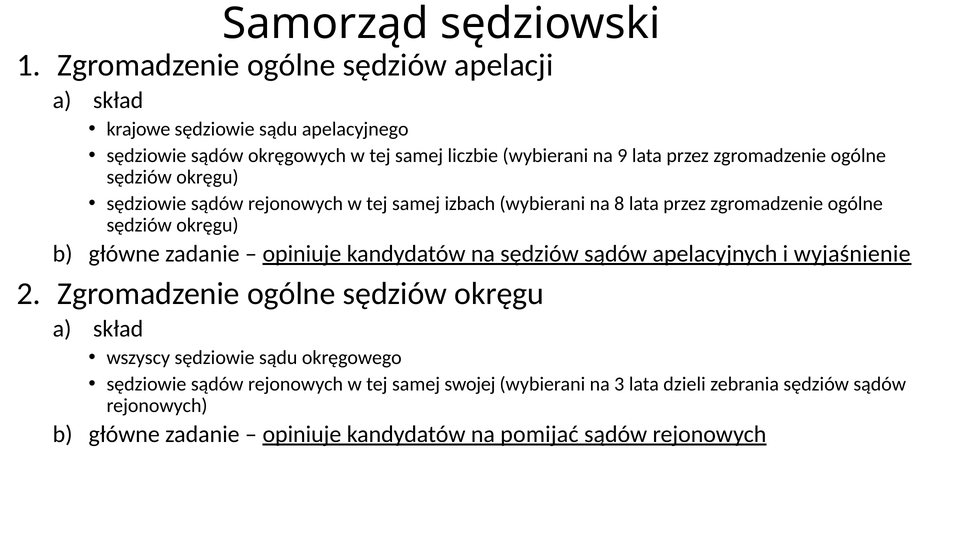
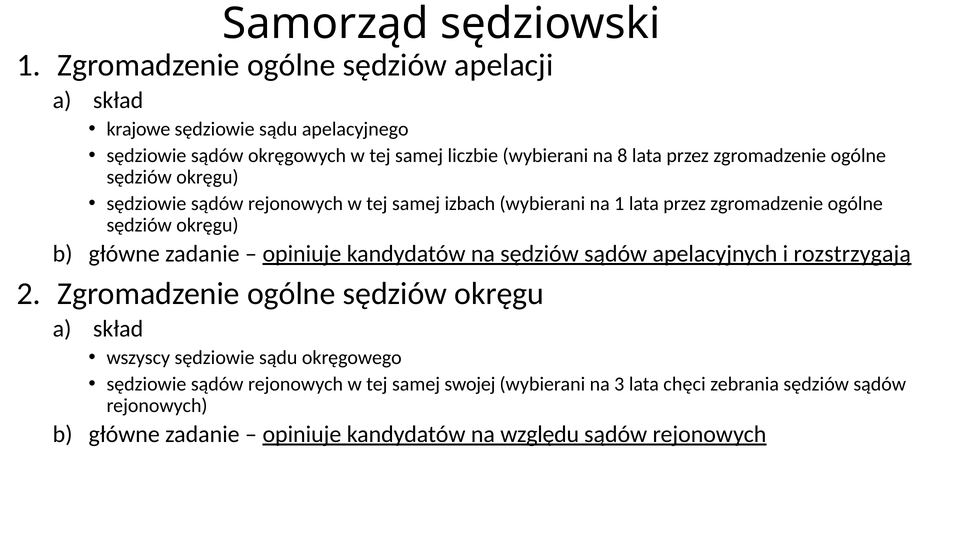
9: 9 -> 8
na 8: 8 -> 1
wyjaśnienie: wyjaśnienie -> rozstrzygają
dzieli: dzieli -> chęci
pomijać: pomijać -> względu
